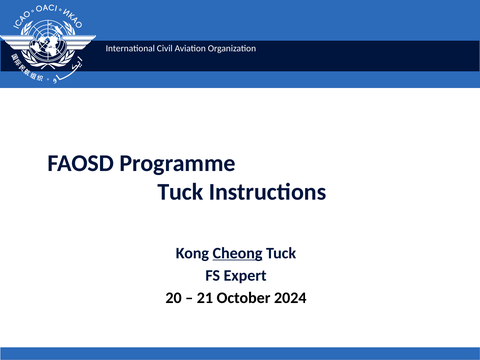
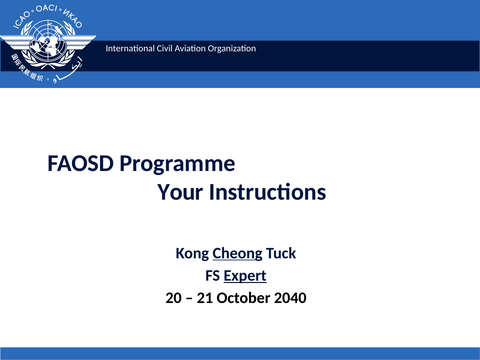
Tuck at (180, 192): Tuck -> Your
Expert underline: none -> present
2024: 2024 -> 2040
